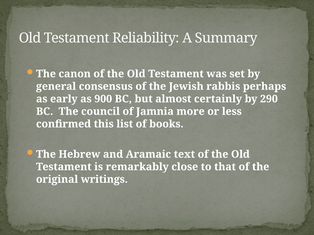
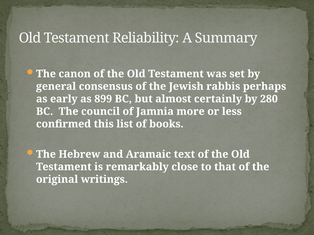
900: 900 -> 899
290: 290 -> 280
